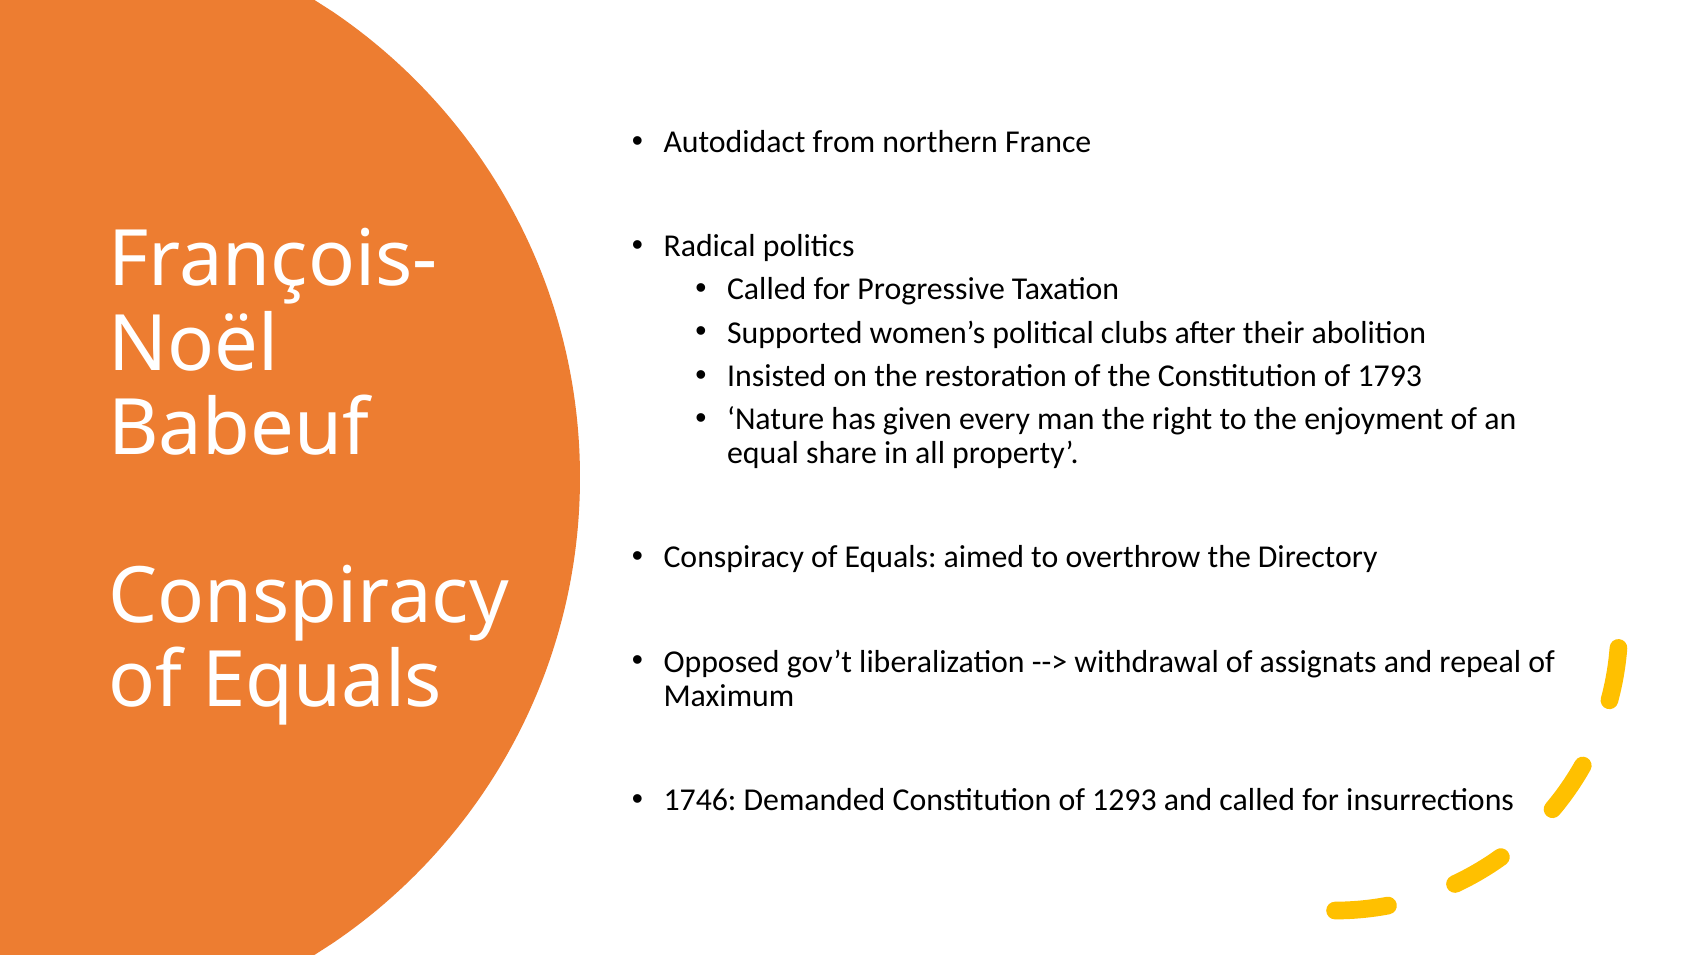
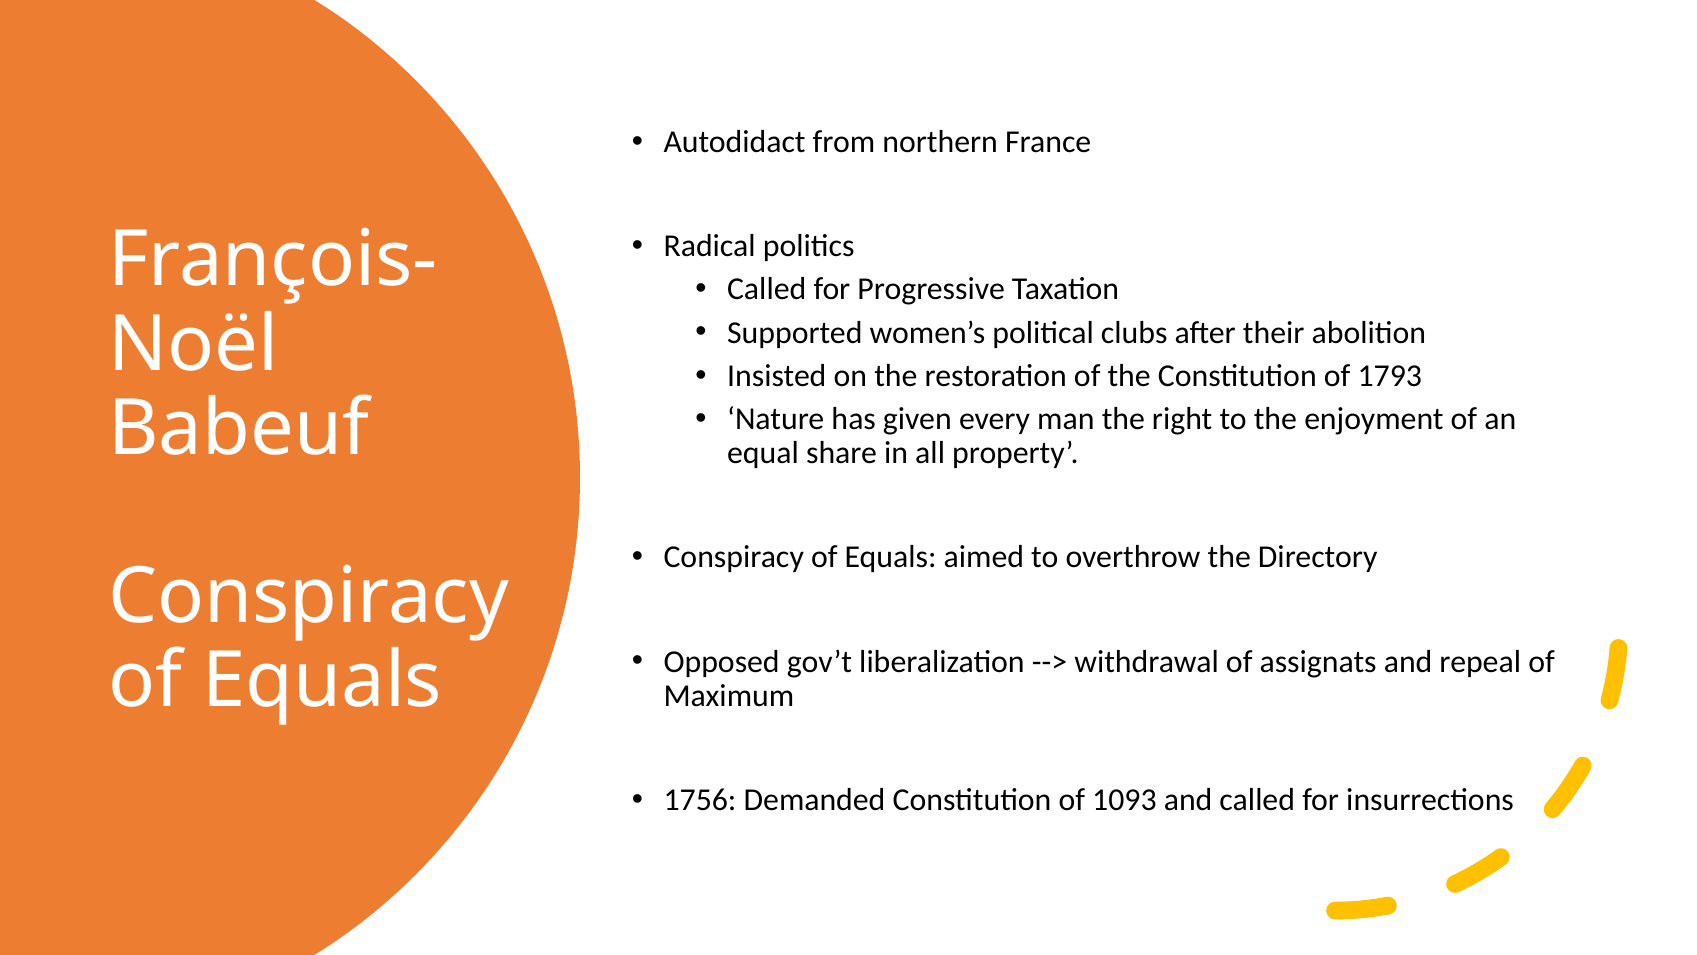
1746: 1746 -> 1756
1293: 1293 -> 1093
